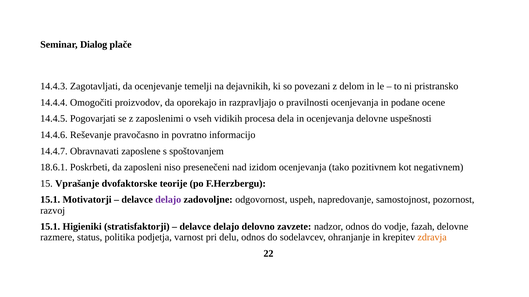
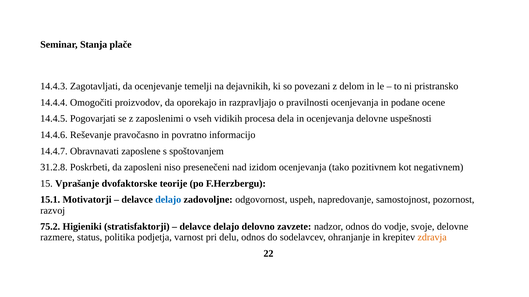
Dialog: Dialog -> Stanja
18.6.1: 18.6.1 -> 31.2.8
delajo at (168, 200) colour: purple -> blue
15.1 at (50, 227): 15.1 -> 75.2
fazah: fazah -> svoje
